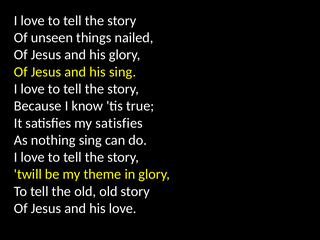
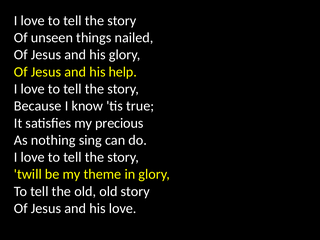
his sing: sing -> help
my satisfies: satisfies -> precious
